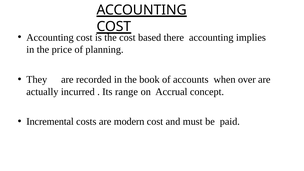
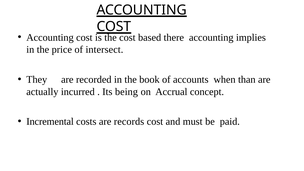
planning: planning -> intersect
over: over -> than
range: range -> being
modern: modern -> records
